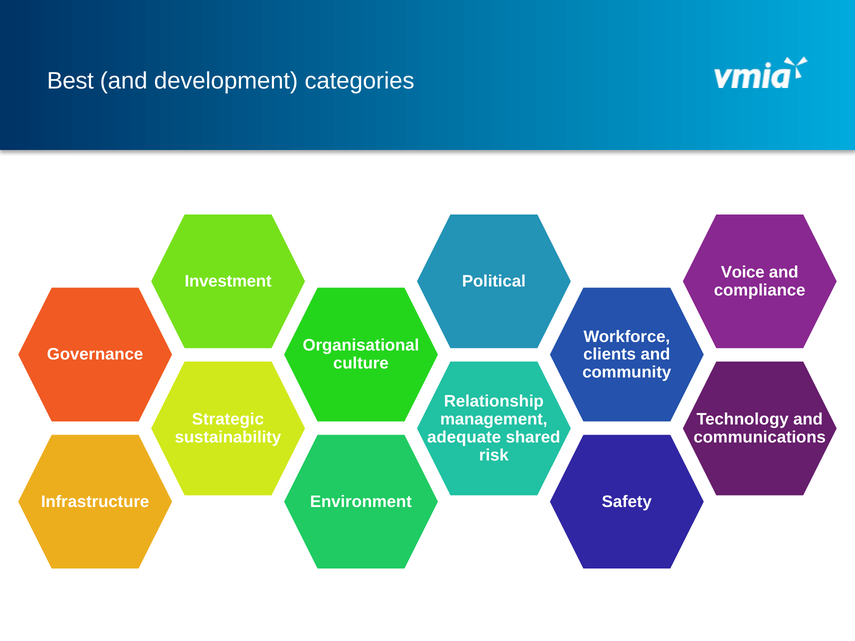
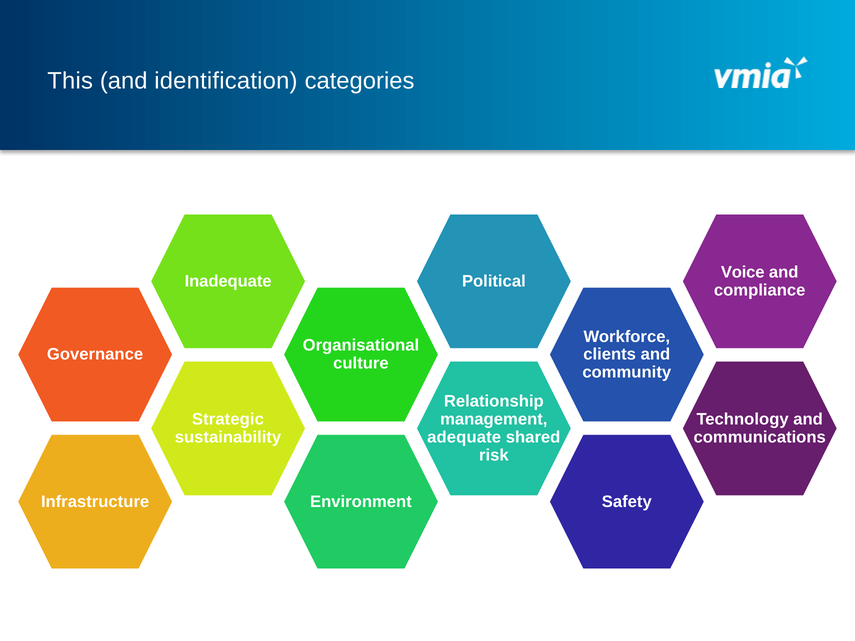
Best: Best -> This
development: development -> identification
Investment: Investment -> Inadequate
